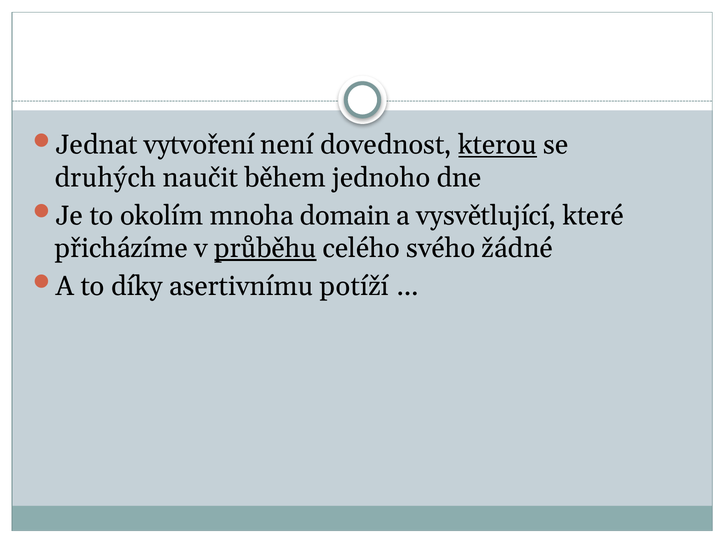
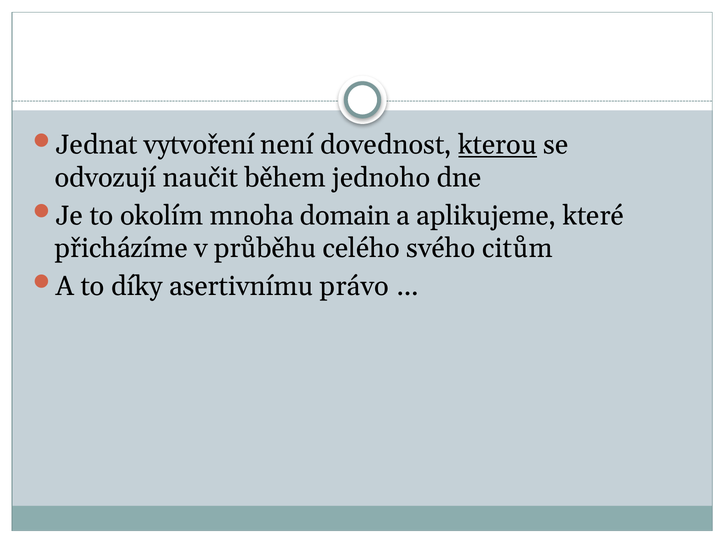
druhých: druhých -> odvozují
vysvětlující: vysvětlující -> aplikujeme
průběhu underline: present -> none
žádné: žádné -> citům
potíží: potíží -> právo
